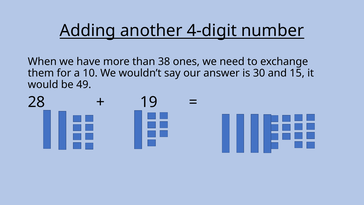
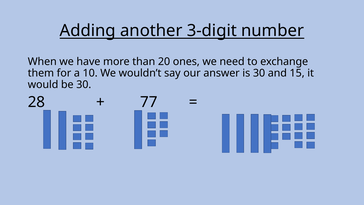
4-digit: 4-digit -> 3-digit
38: 38 -> 20
be 49: 49 -> 30
19: 19 -> 77
